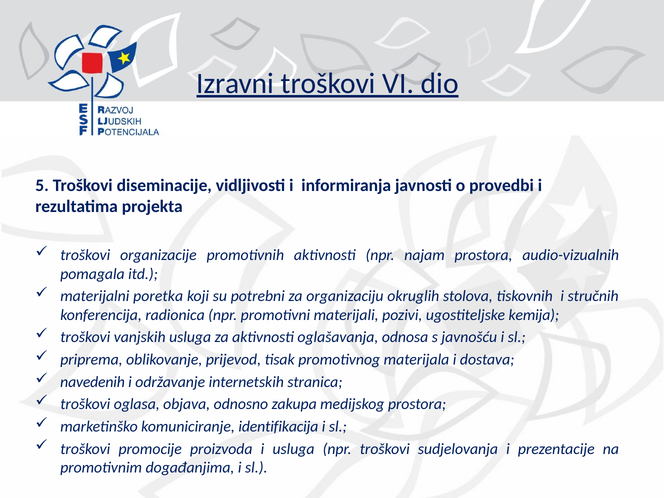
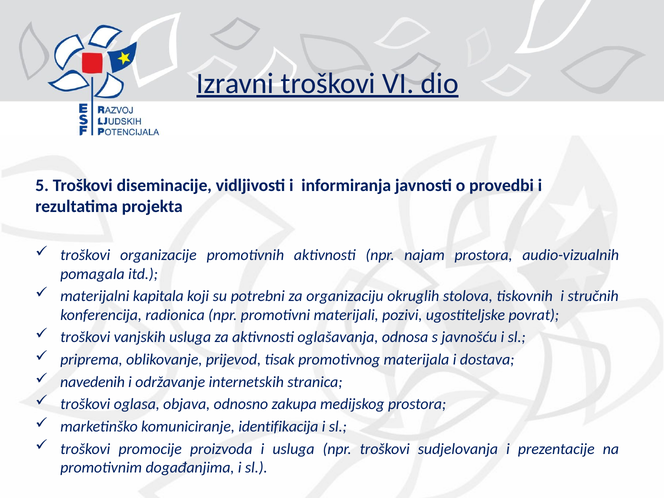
poretka: poretka -> kapitala
kemija: kemija -> povrat
